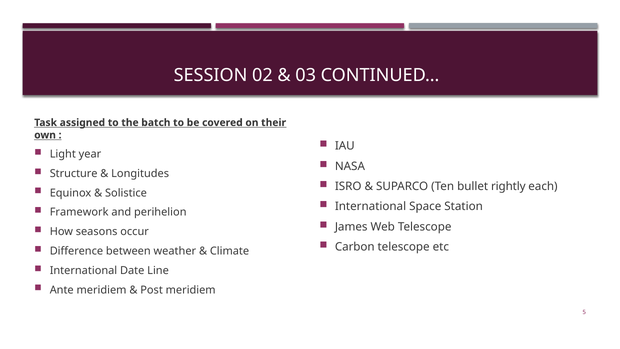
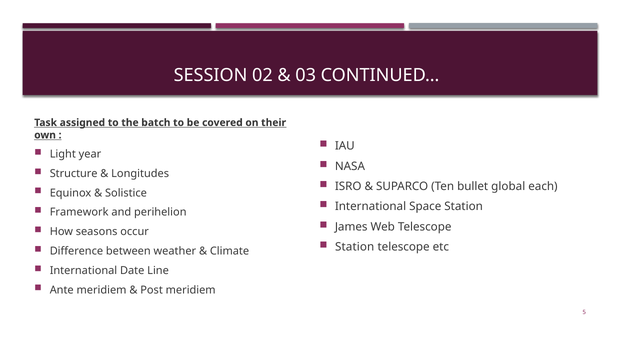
rightly: rightly -> global
Carbon at (355, 247): Carbon -> Station
